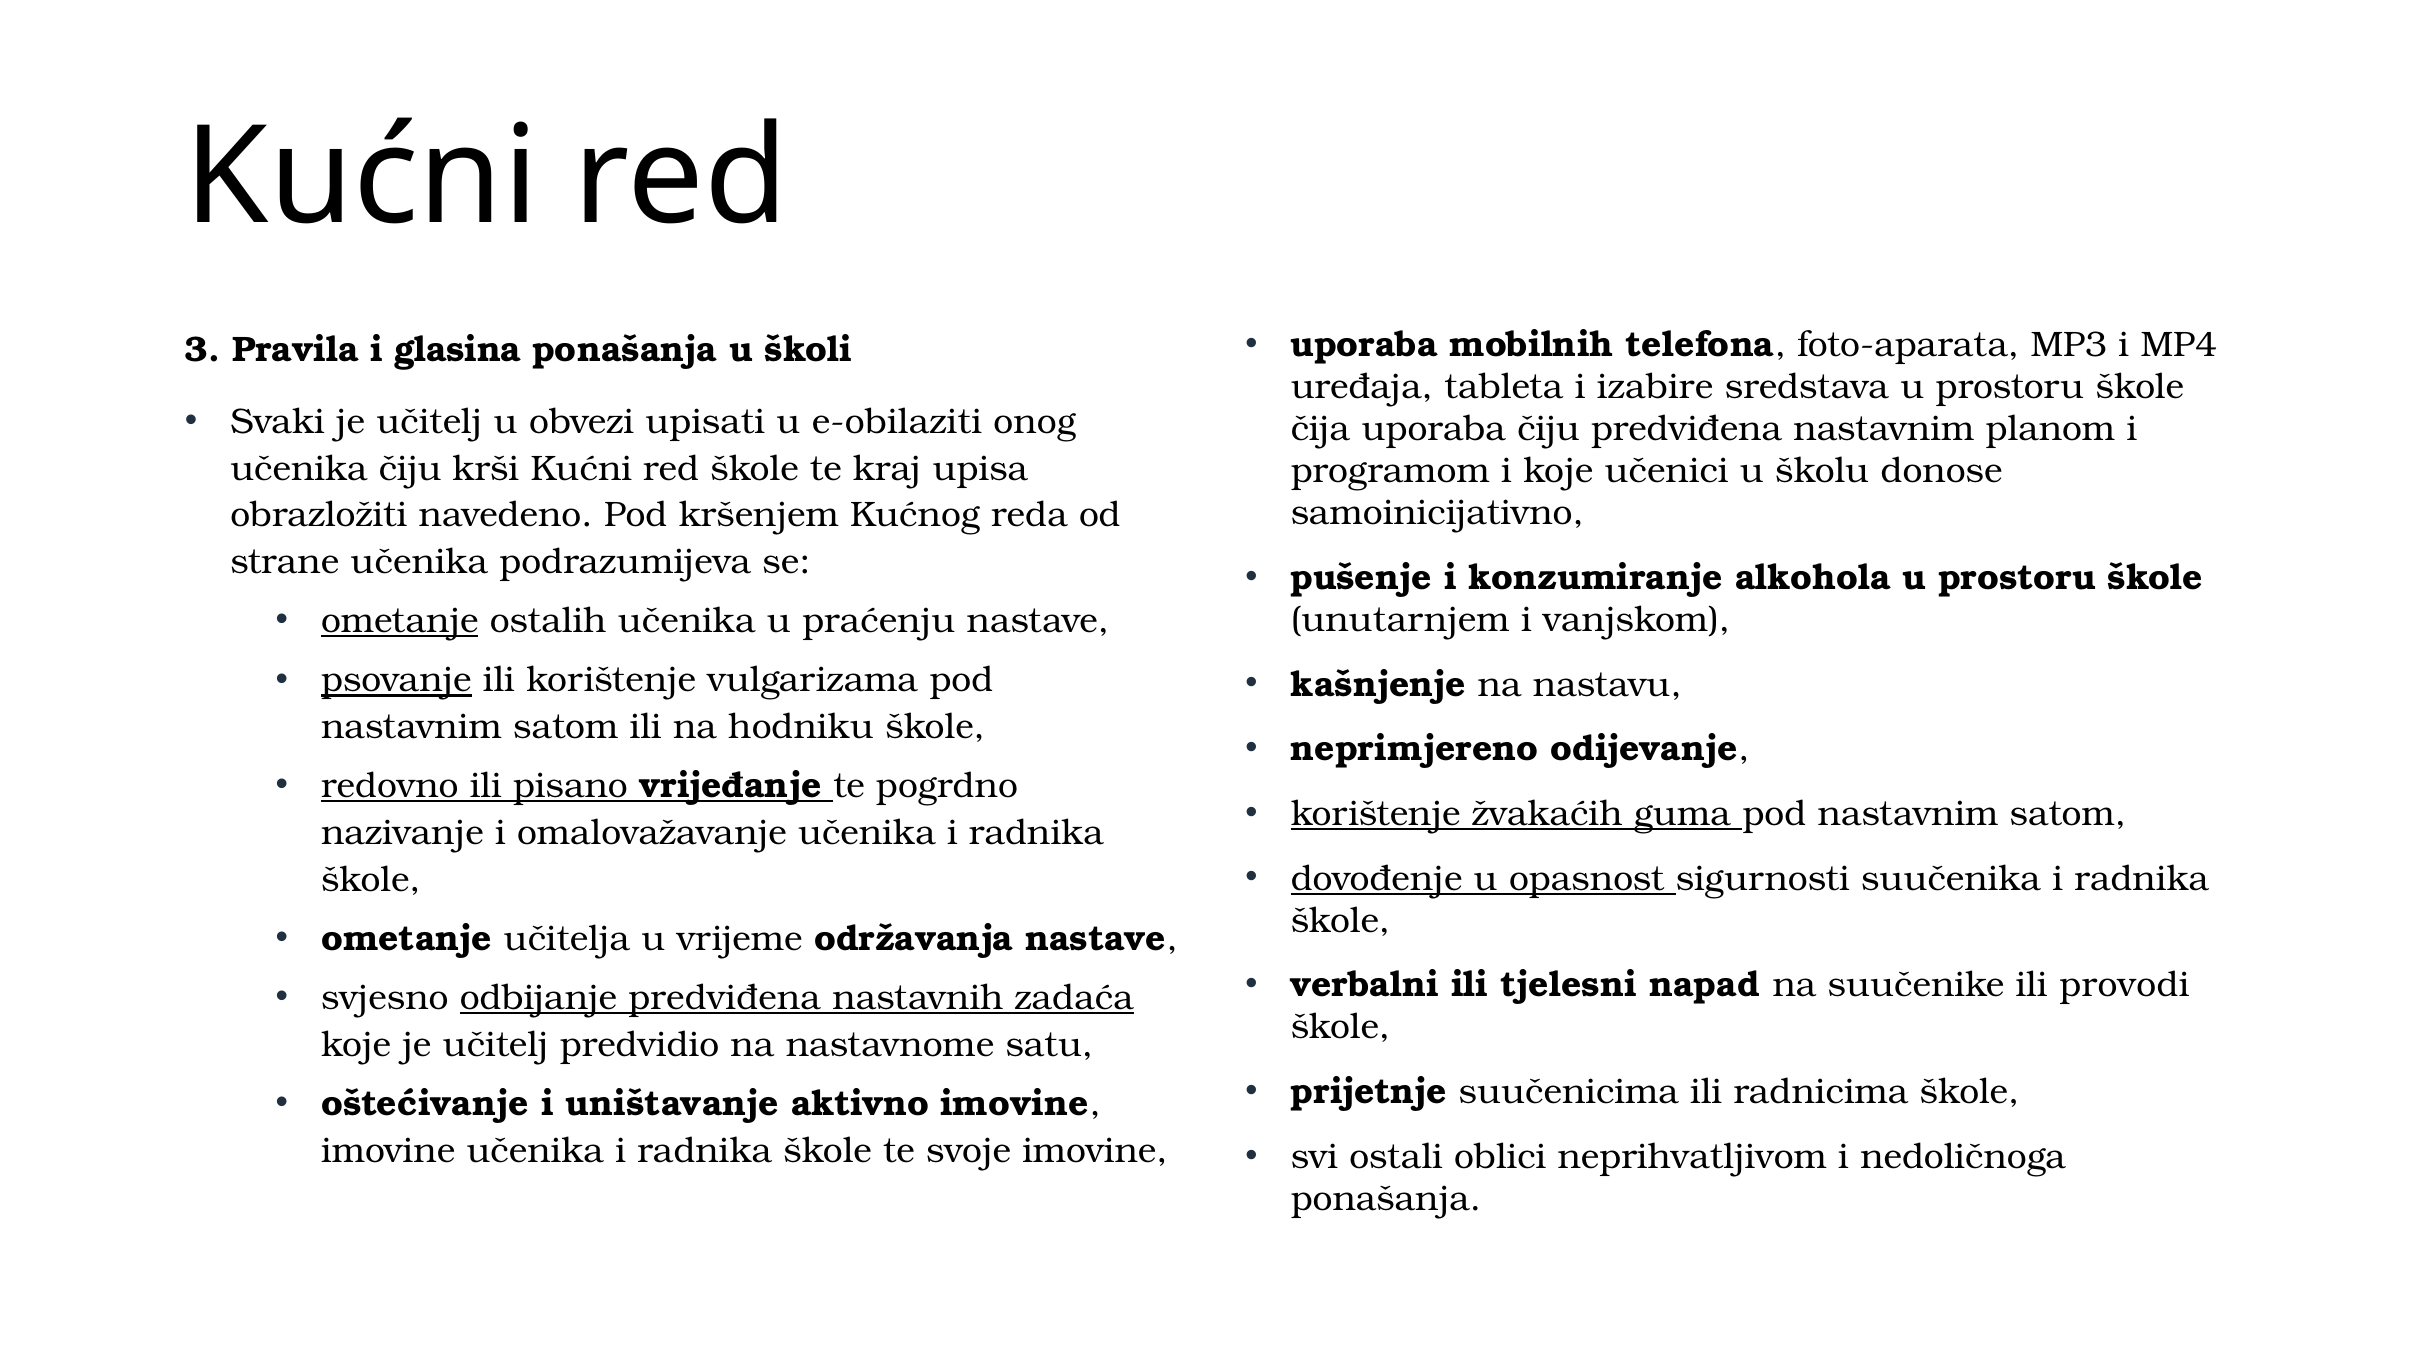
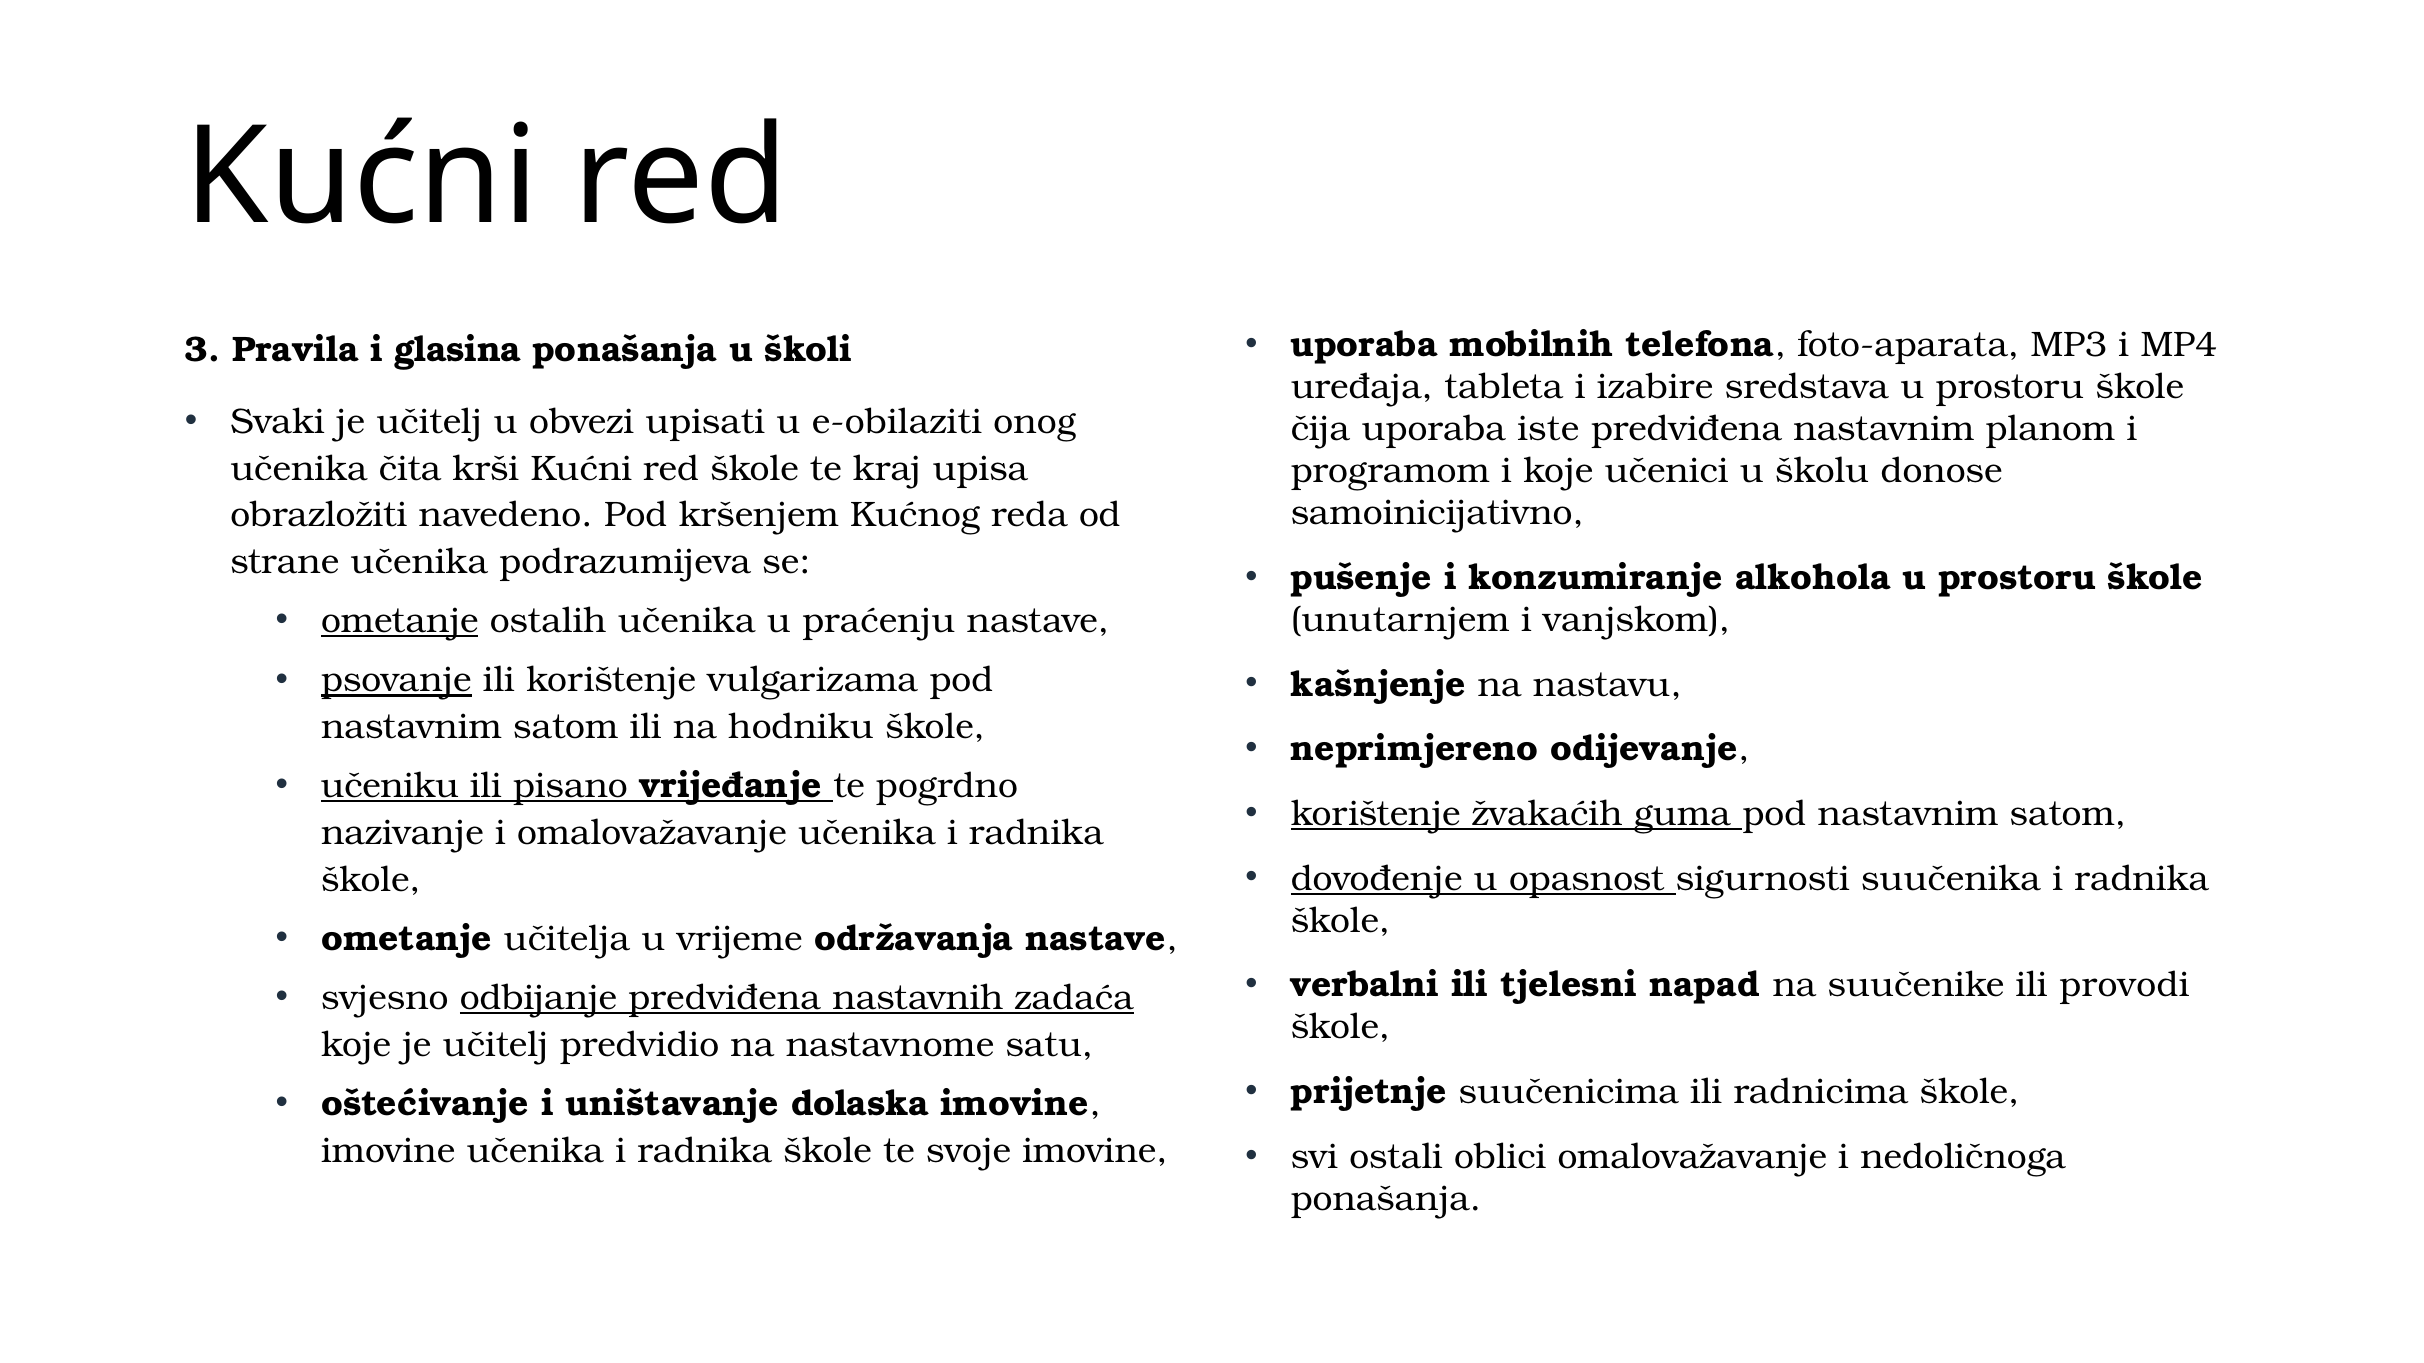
uporaba čiju: čiju -> iste
učenika čiju: čiju -> čita
redovno: redovno -> učeniku
aktivno: aktivno -> dolaska
oblici neprihvatljivom: neprihvatljivom -> omalovažavanje
